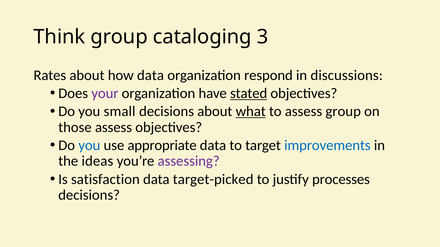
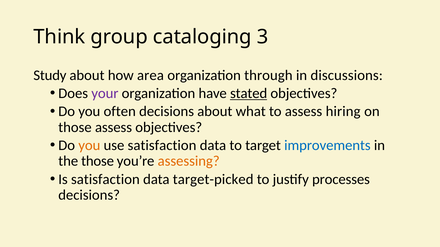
Rates: Rates -> Study
how data: data -> area
respond: respond -> through
small: small -> often
what underline: present -> none
assess group: group -> hiring
you at (89, 146) colour: blue -> orange
use appropriate: appropriate -> satisfaction
the ideas: ideas -> those
assessing colour: purple -> orange
